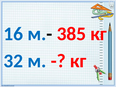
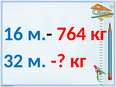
385: 385 -> 764
